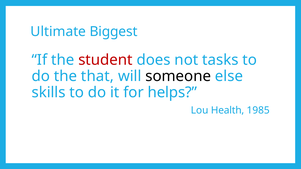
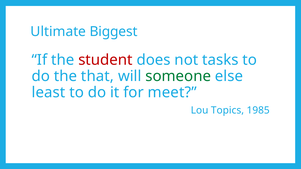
someone colour: black -> green
skills: skills -> least
helps: helps -> meet
Health: Health -> Topics
